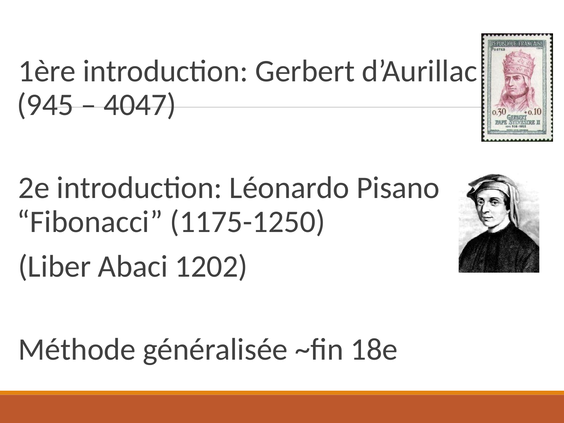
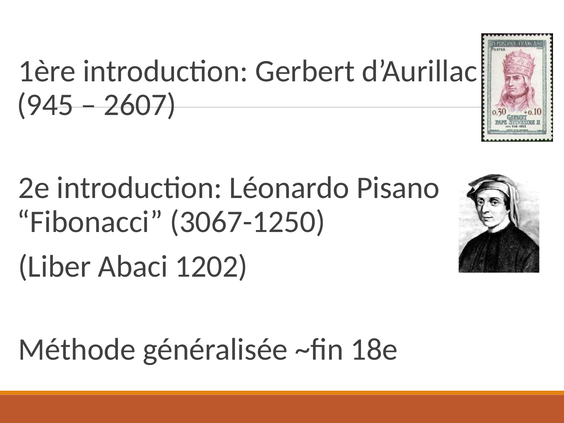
4047: 4047 -> 2607
1175-1250: 1175-1250 -> 3067-1250
